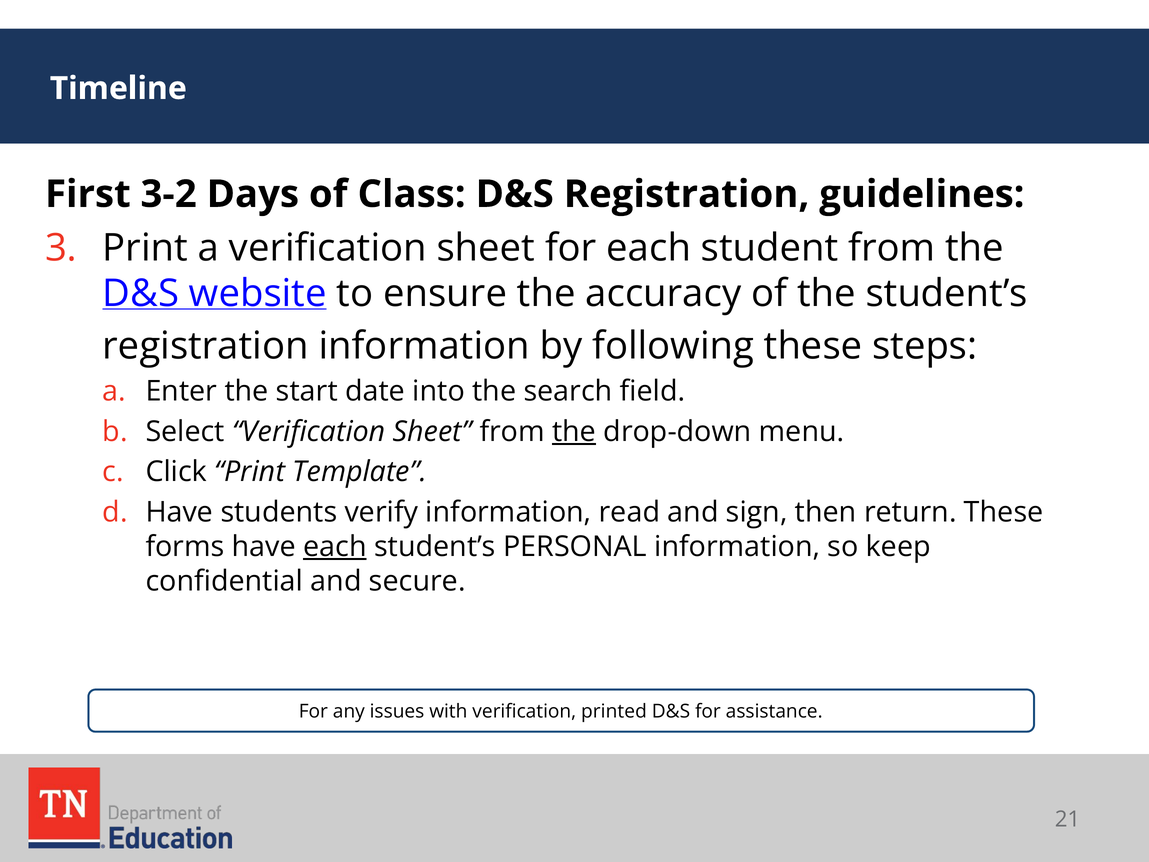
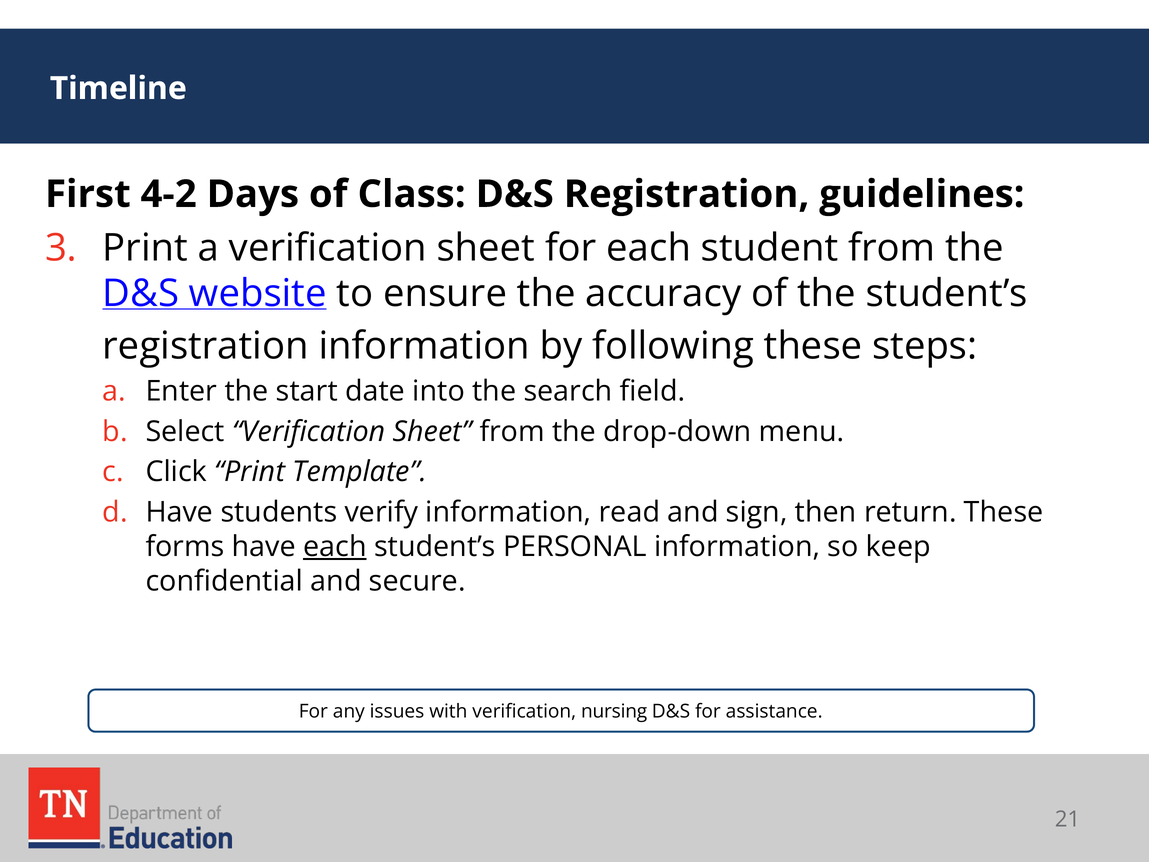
3-2: 3-2 -> 4-2
the at (574, 432) underline: present -> none
printed: printed -> nursing
